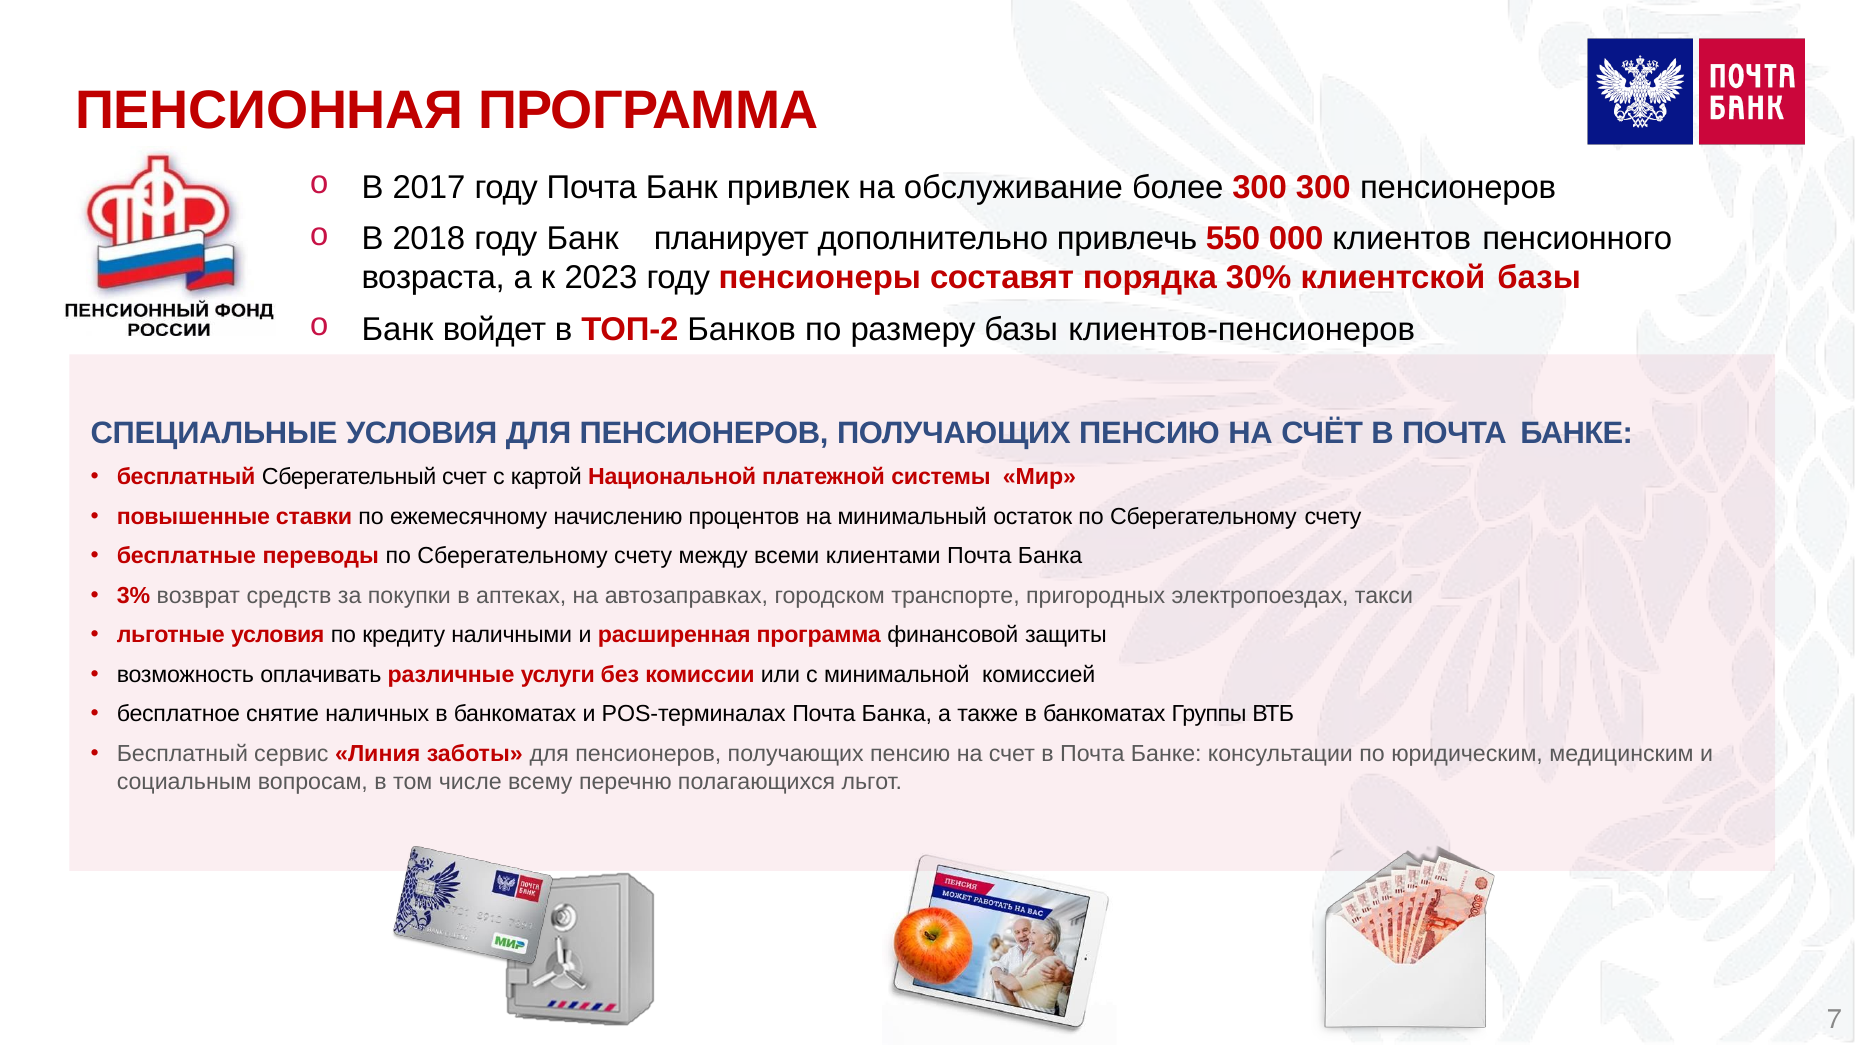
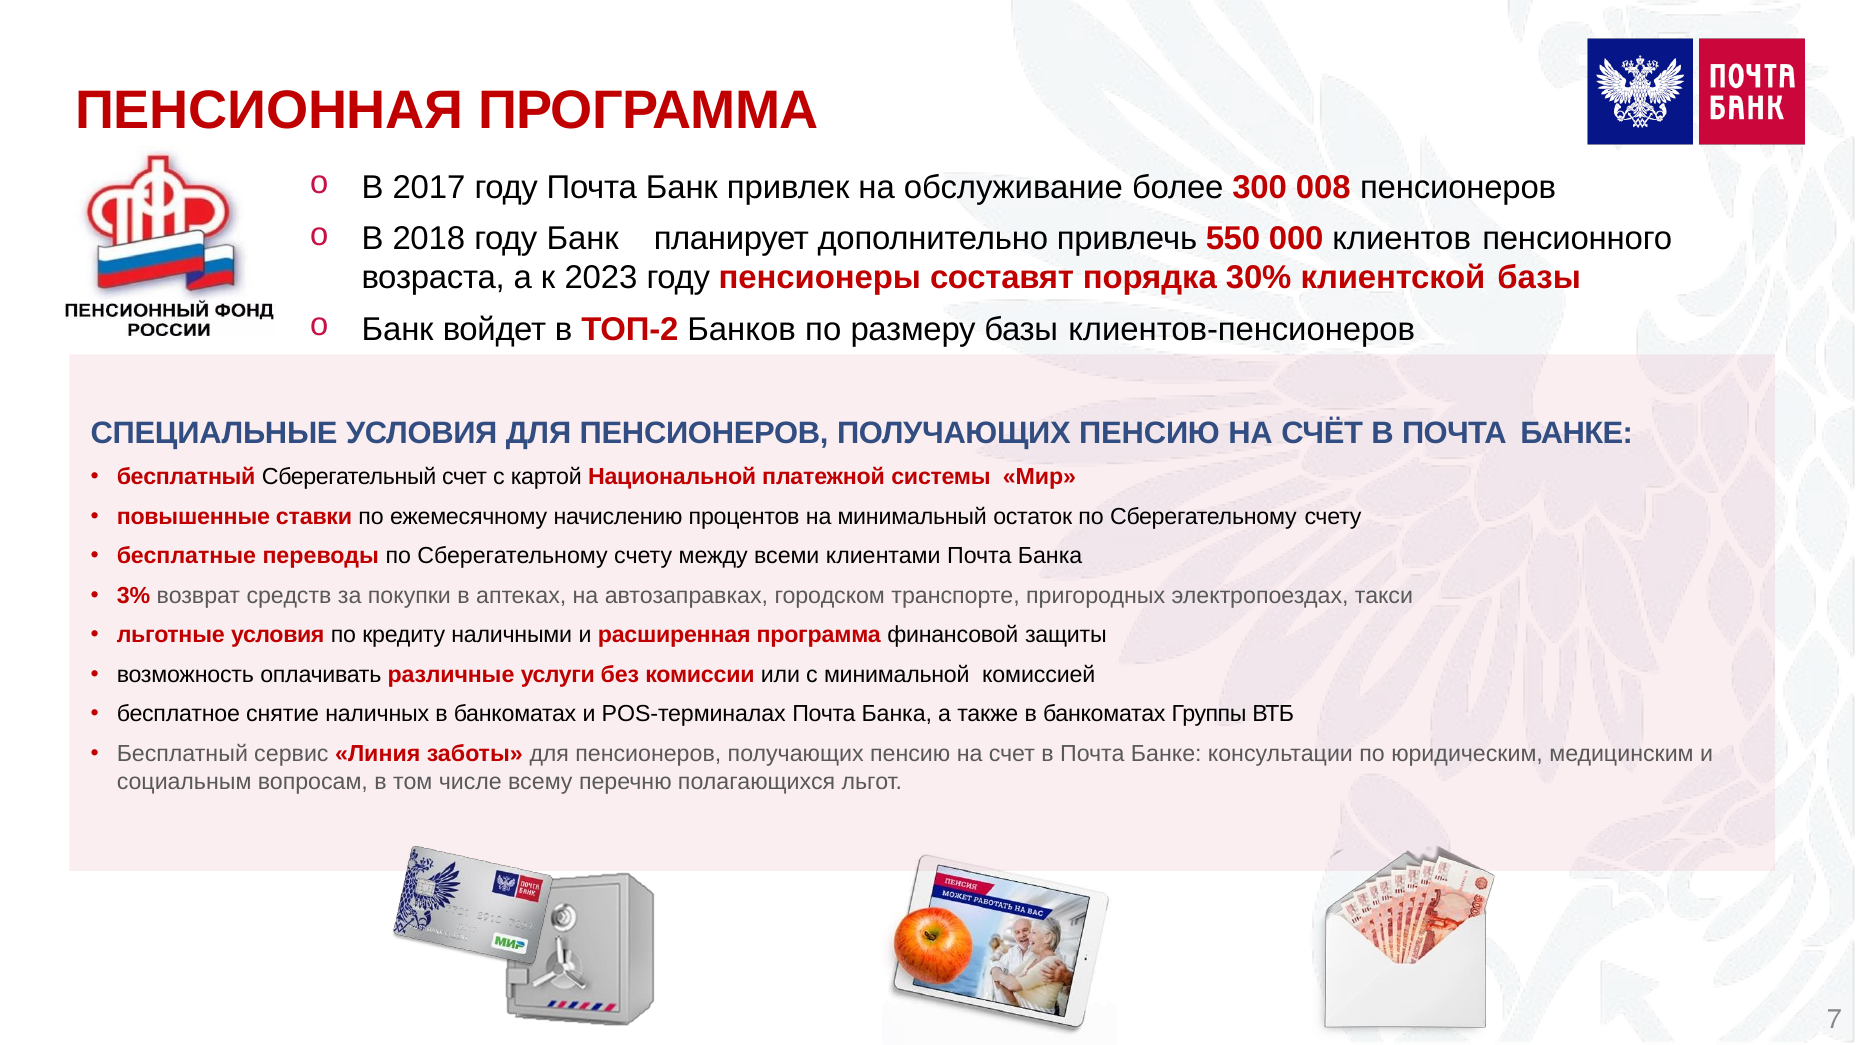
300 300: 300 -> 008
